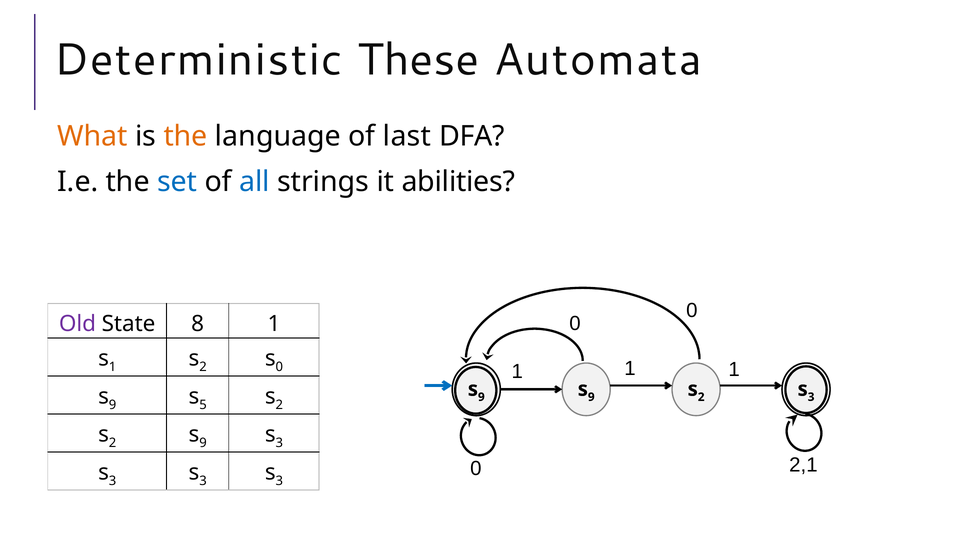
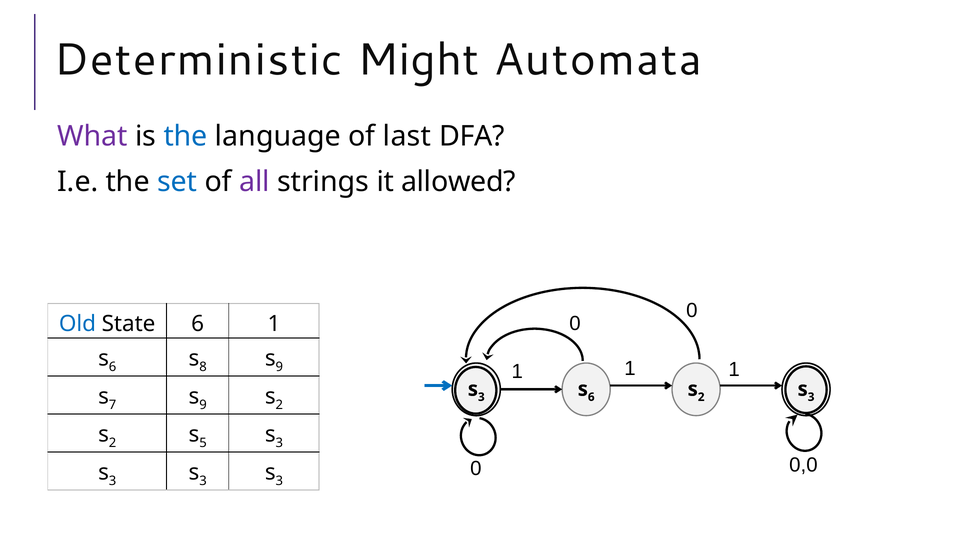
These: These -> Might
What colour: orange -> purple
the at (186, 137) colour: orange -> blue
all colour: blue -> purple
abilities: abilities -> allowed
Old colour: purple -> blue
State 8: 8 -> 6
1 at (113, 367): 1 -> 6
2 at (203, 367): 2 -> 8
0 at (279, 367): 0 -> 9
9 at (481, 397): 9 -> 3
9 at (591, 397): 9 -> 6
9 at (113, 405): 9 -> 7
5 at (203, 405): 5 -> 9
9 at (203, 443): 9 -> 5
2,1: 2,1 -> 0,0
